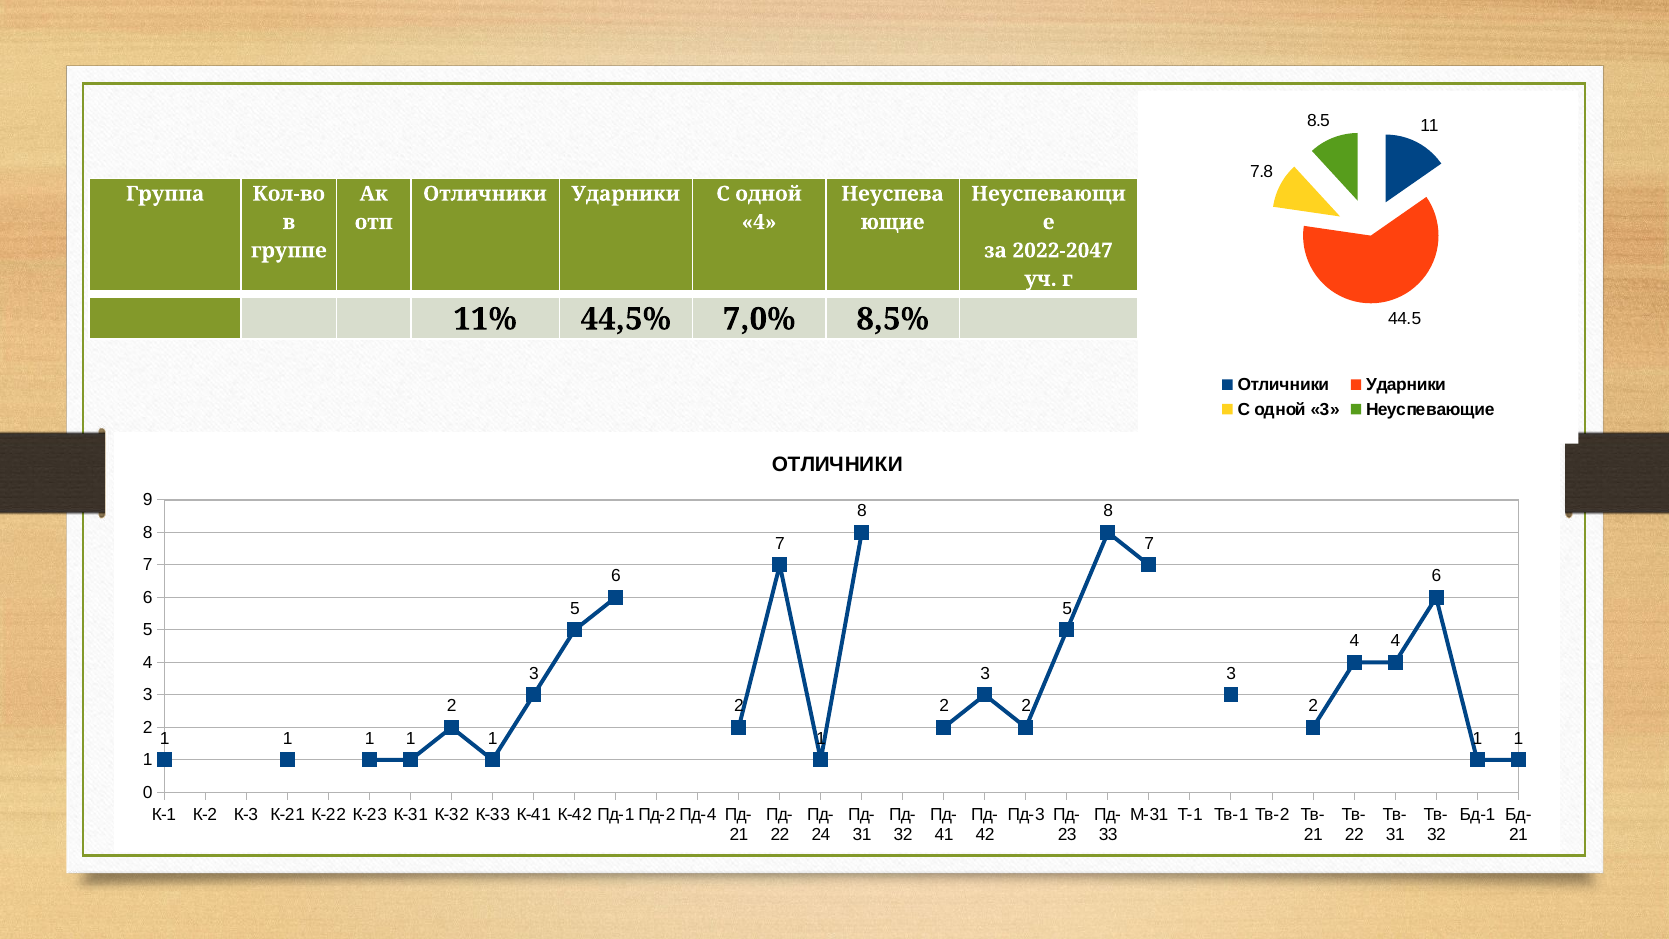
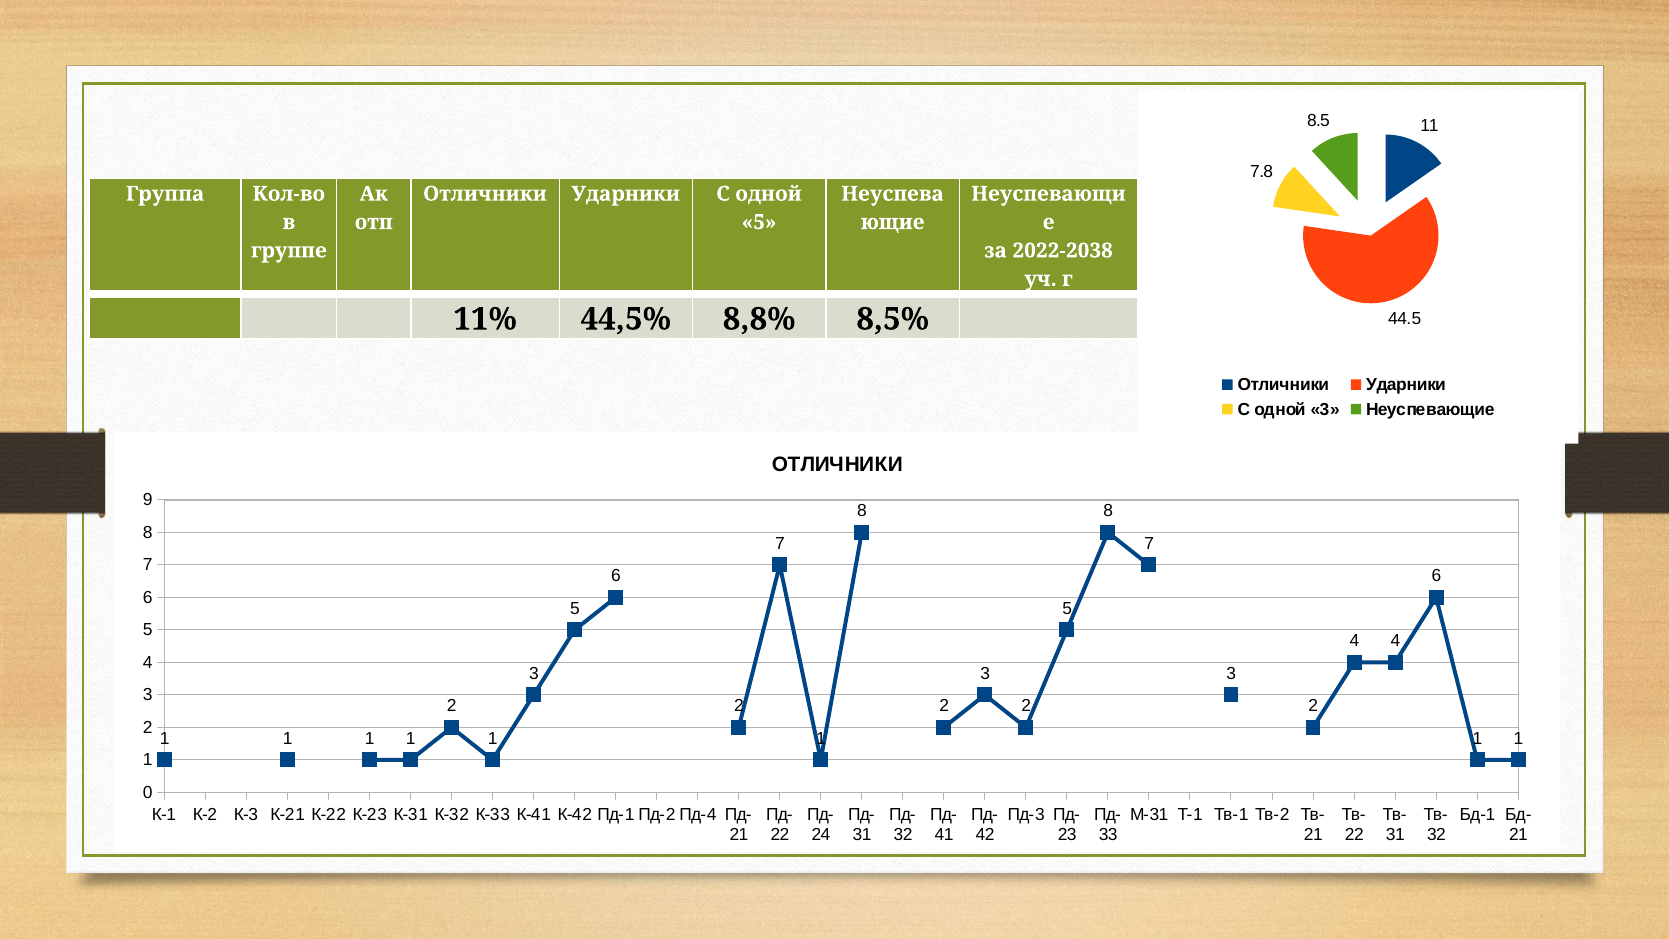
4 at (759, 222): 4 -> 5
2022-2047: 2022-2047 -> 2022-2038
7,0%: 7,0% -> 8,8%
